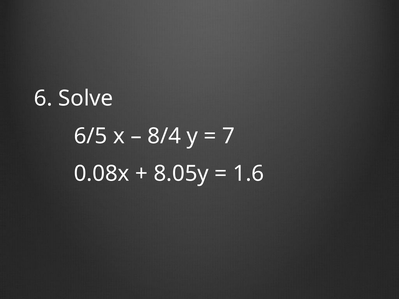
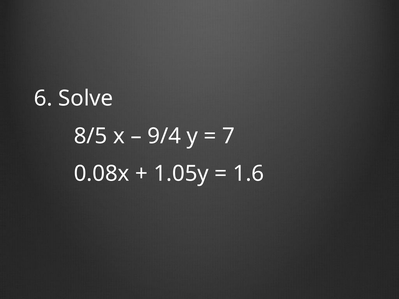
6/5: 6/5 -> 8/5
8/4: 8/4 -> 9/4
8.05y: 8.05y -> 1.05y
